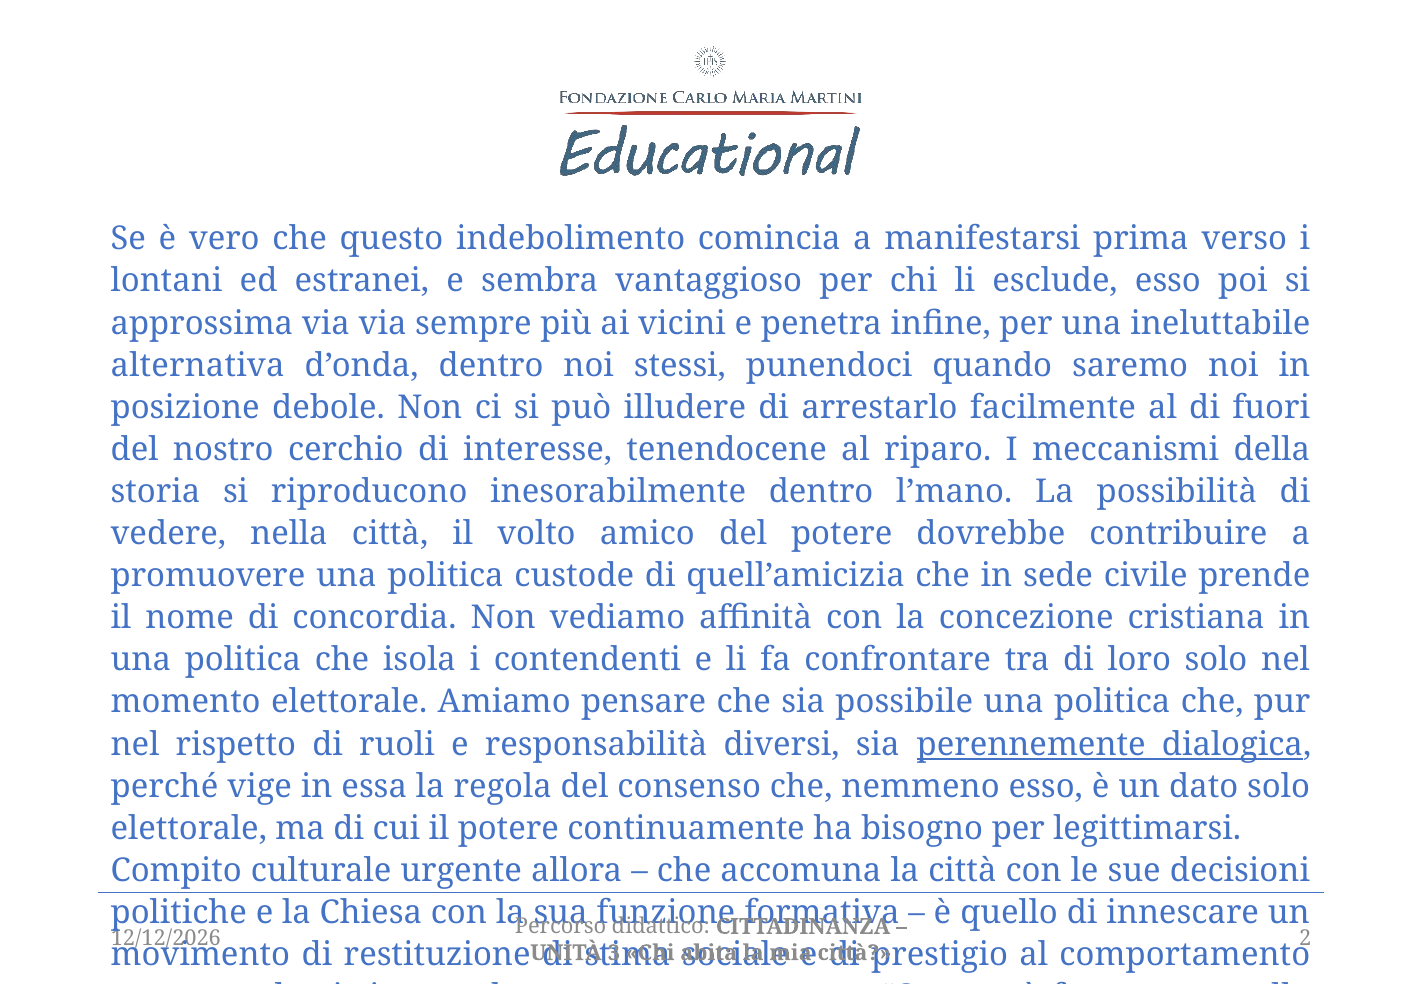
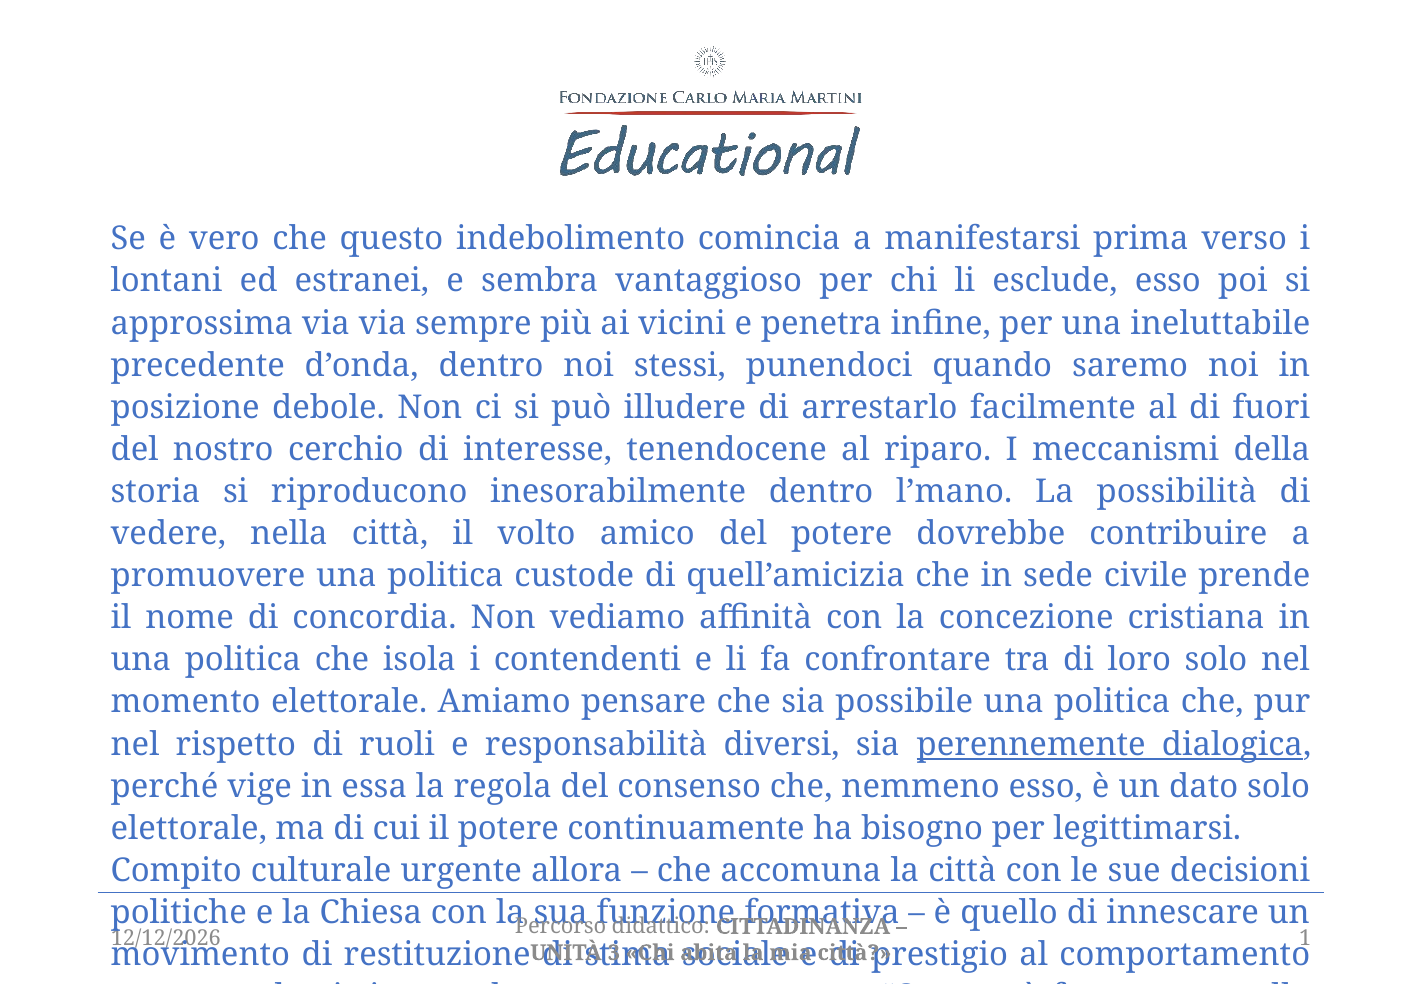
alternativa: alternativa -> precedente
2: 2 -> 1
